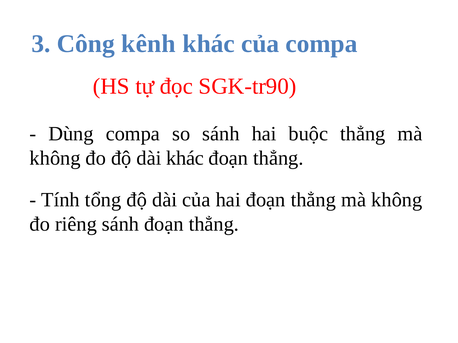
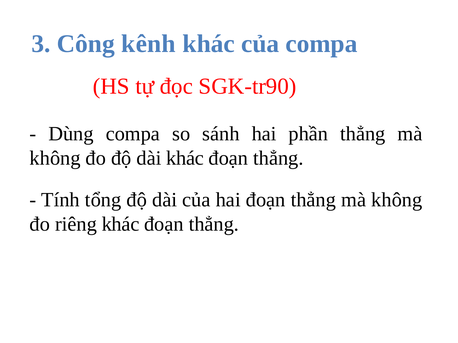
buộc: buộc -> phần
riêng sánh: sánh -> khác
